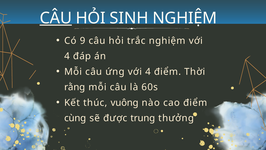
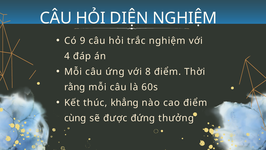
CÂU at (56, 18) underline: present -> none
SINH: SINH -> DIỆN
ứng với 4: 4 -> 8
vuông: vuông -> khẳng
trung: trung -> đứng
